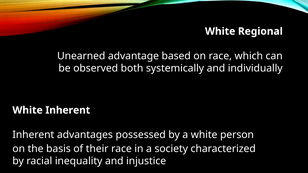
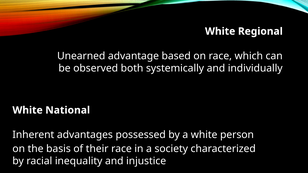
White Inherent: Inherent -> National
